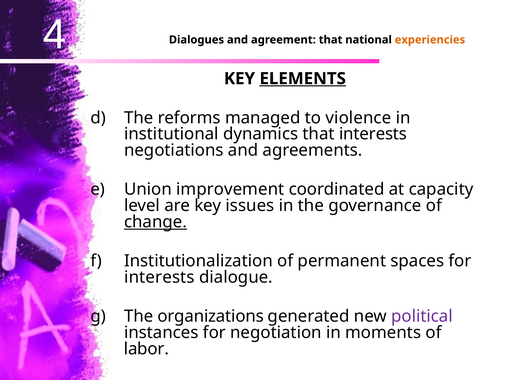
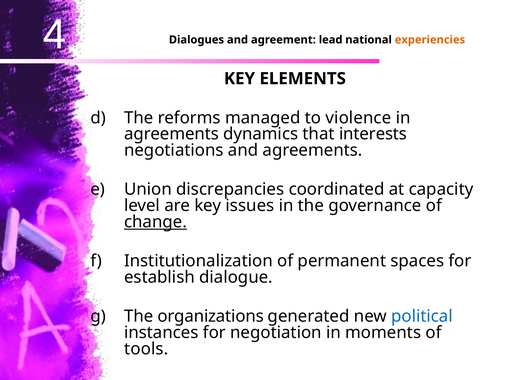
agreement that: that -> lead
ELEMENTS underline: present -> none
institutional at (171, 134): institutional -> agreements
improvement: improvement -> discrepancies
interests at (159, 277): interests -> establish
political colour: purple -> blue
labor: labor -> tools
